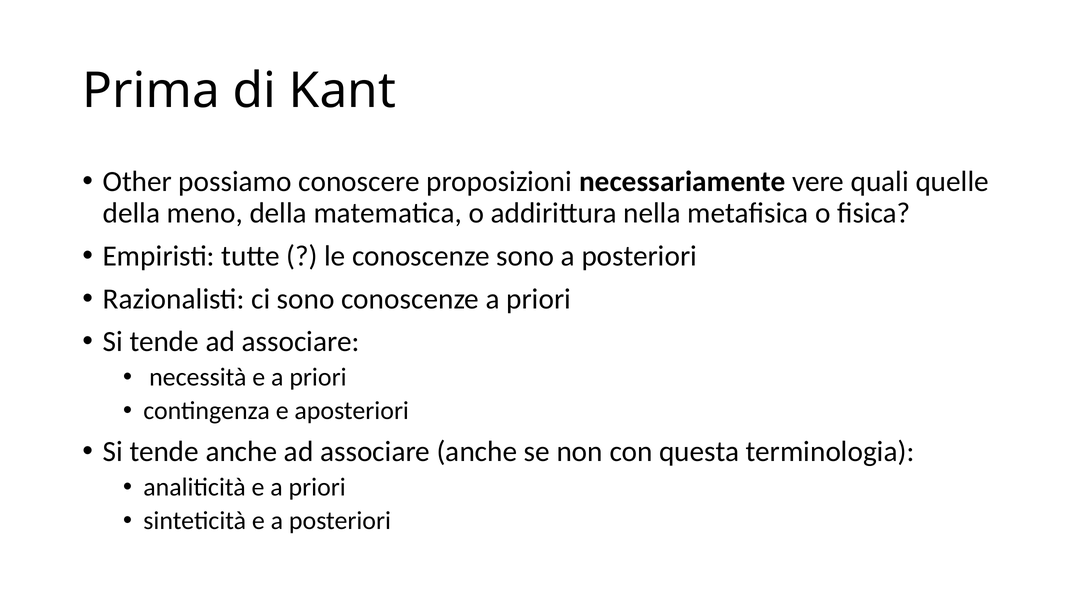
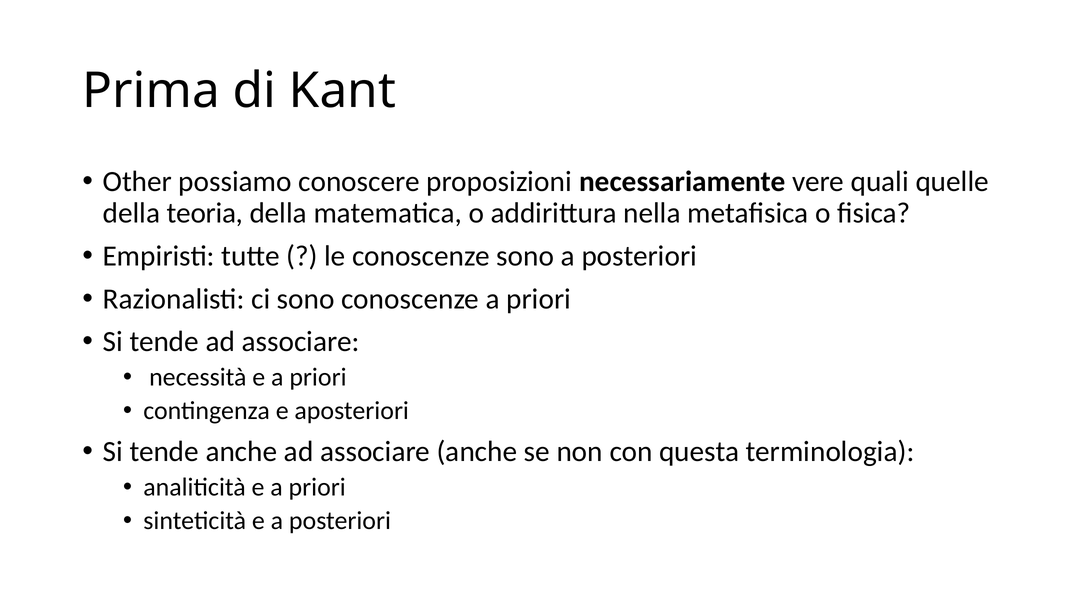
meno: meno -> teoria
